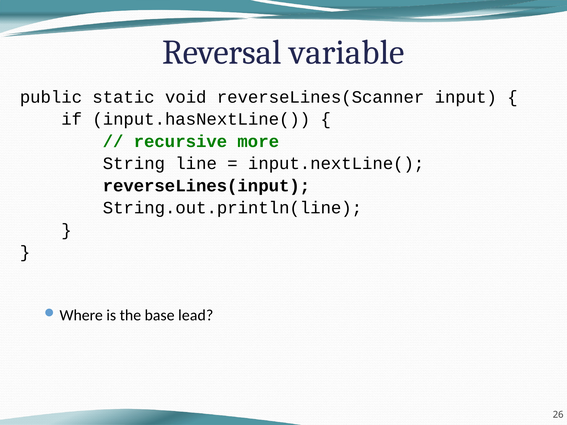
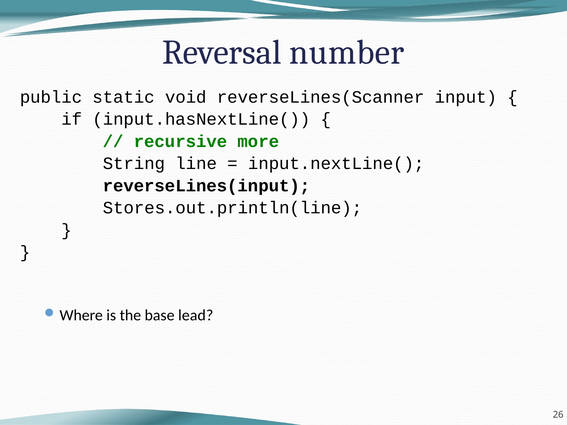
variable: variable -> number
String.out.println(line: String.out.println(line -> Stores.out.println(line
